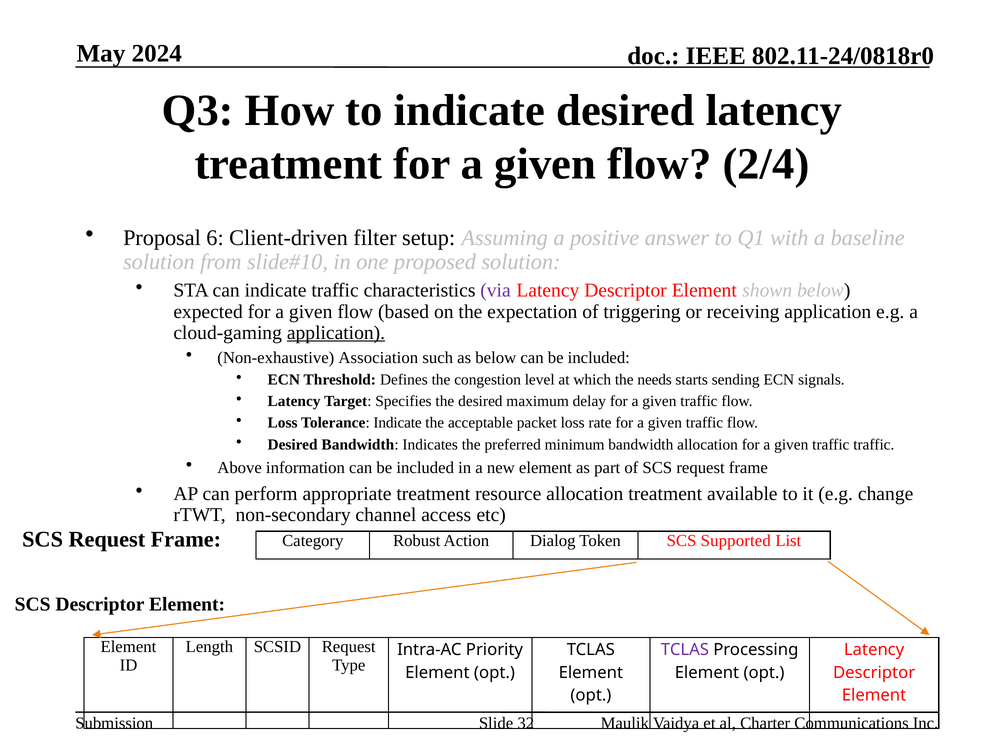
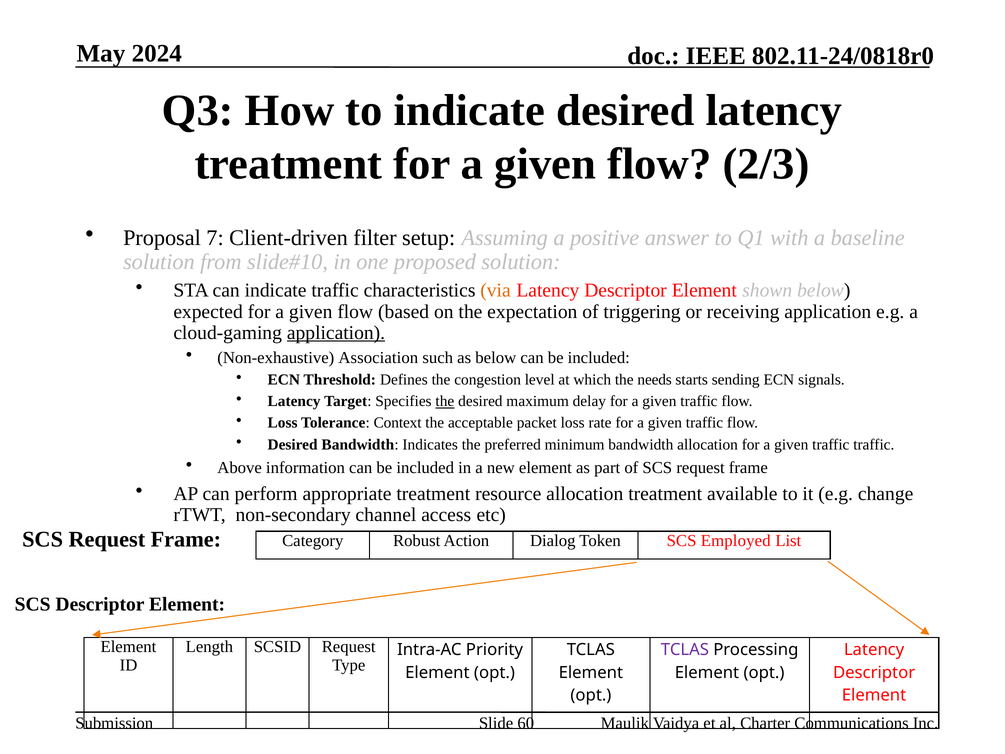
2/4: 2/4 -> 2/3
6: 6 -> 7
via colour: purple -> orange
the at (445, 401) underline: none -> present
Tolerance Indicate: Indicate -> Context
Supported: Supported -> Employed
32: 32 -> 60
